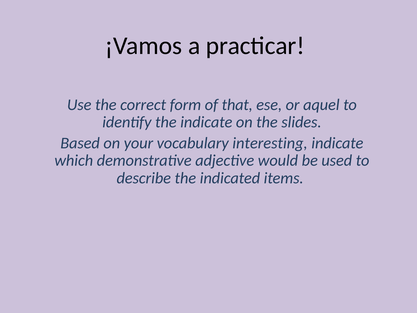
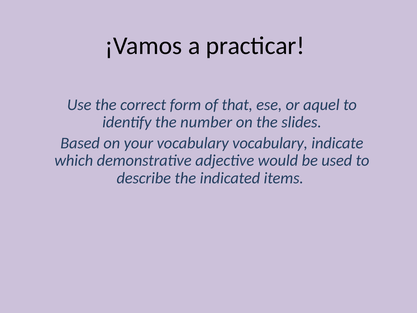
the indicate: indicate -> number
vocabulary interesting: interesting -> vocabulary
